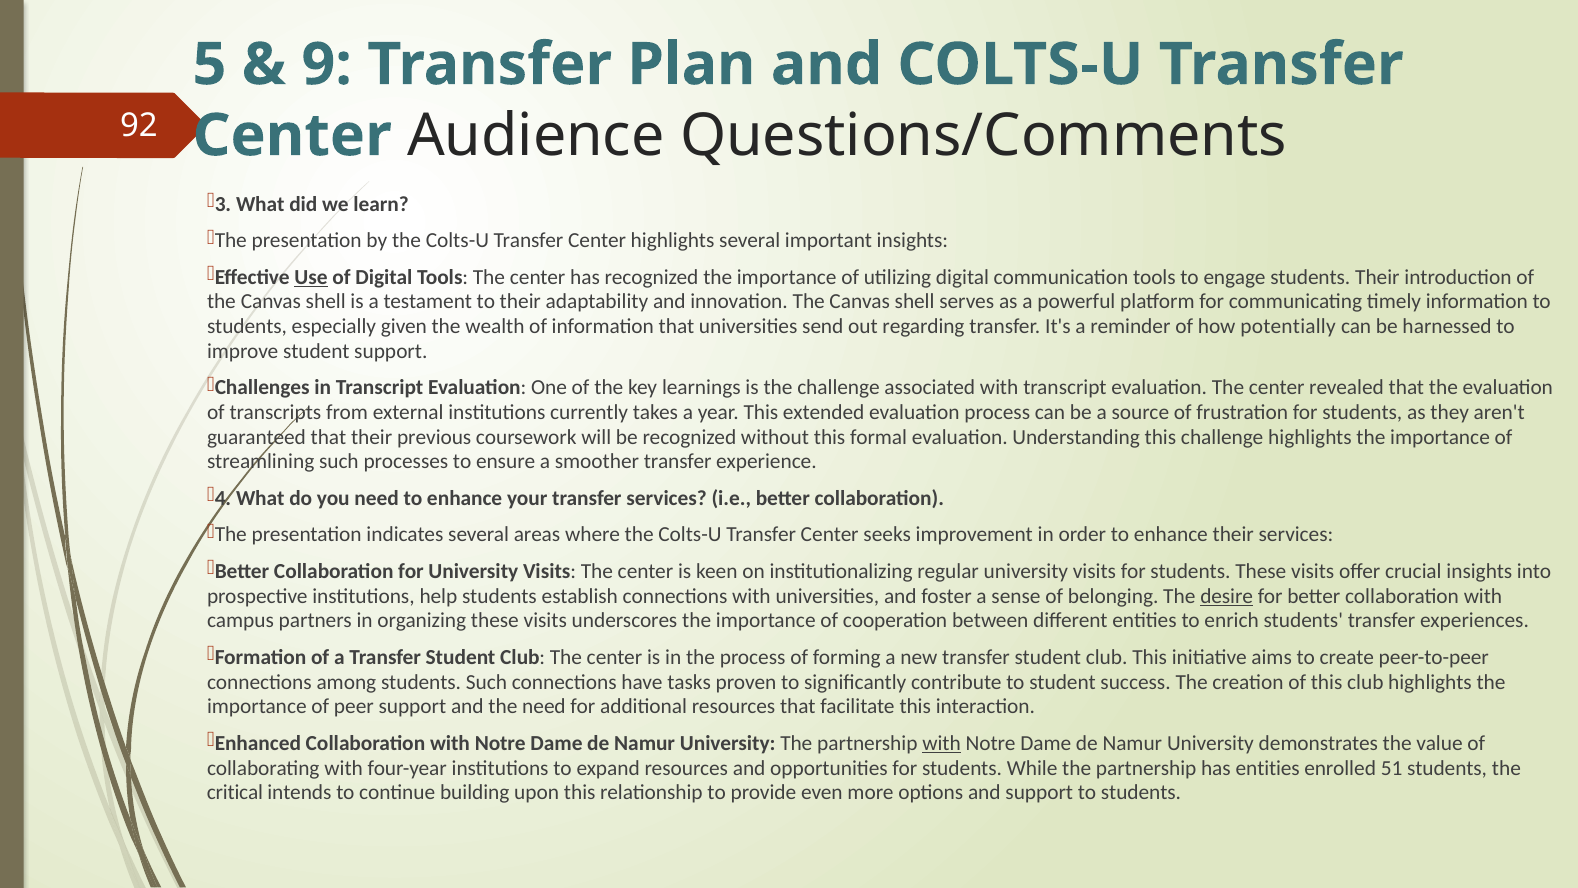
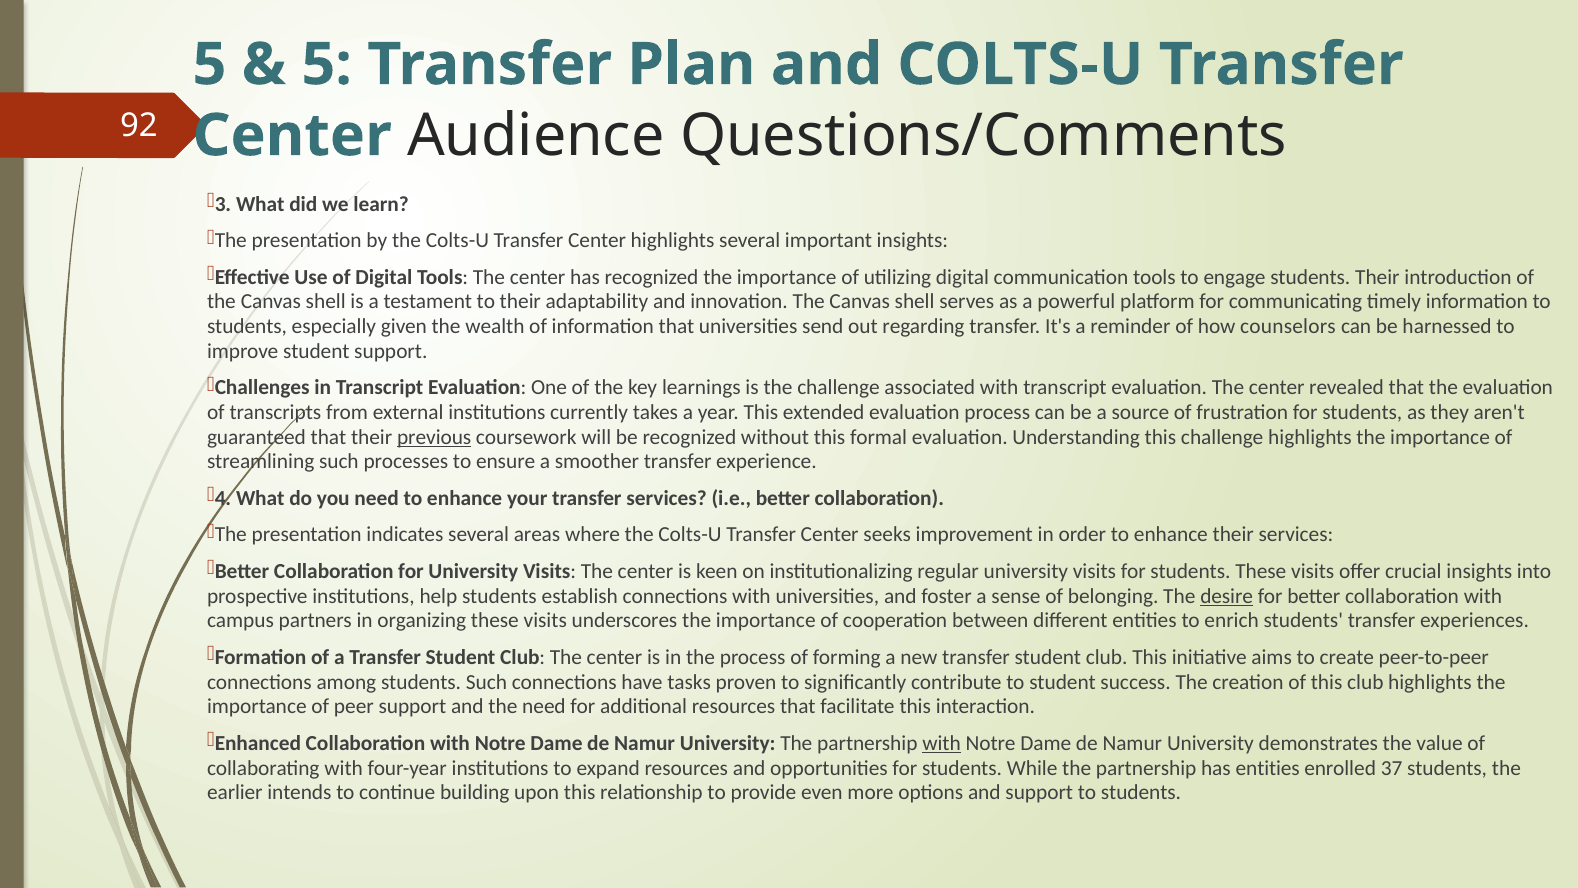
9 at (327, 65): 9 -> 5
Use underline: present -> none
potentially: potentially -> counselors
previous underline: none -> present
51: 51 -> 37
critical: critical -> earlier
